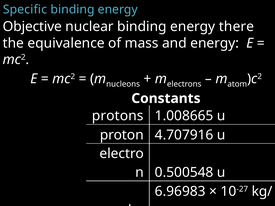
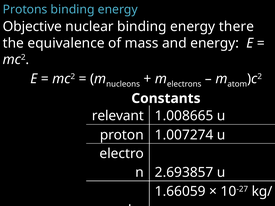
Specific: Specific -> Protons
protons: protons -> relevant
4.707916: 4.707916 -> 1.007274
0.500548: 0.500548 -> 2.693857
6.96983: 6.96983 -> 1.66059
